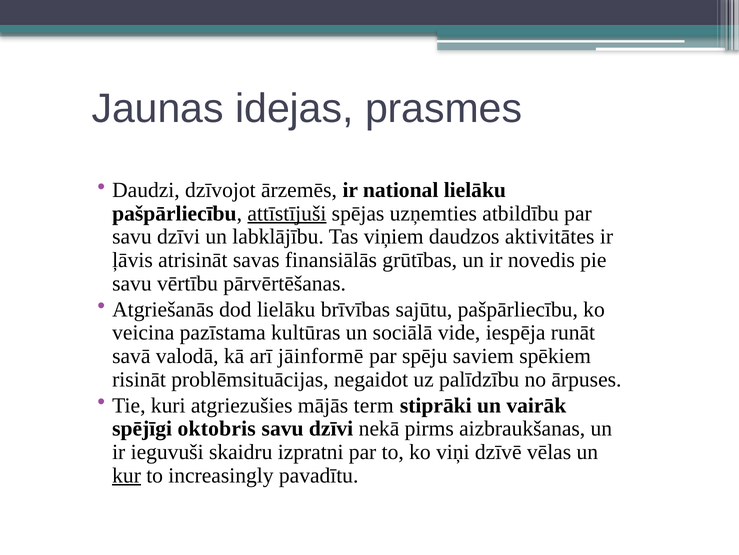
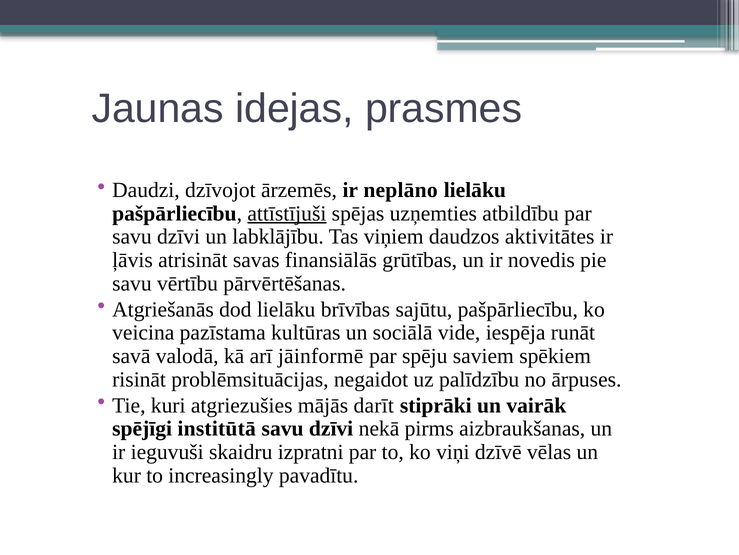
national: national -> neplāno
term: term -> darīt
oktobris: oktobris -> institūtā
kur underline: present -> none
